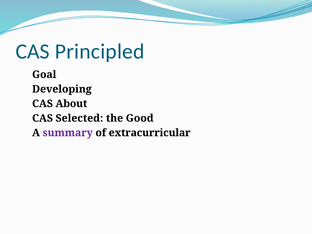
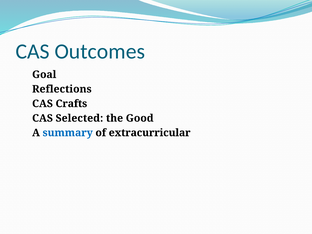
Principled: Principled -> Outcomes
Developing: Developing -> Reflections
About: About -> Crafts
summary colour: purple -> blue
